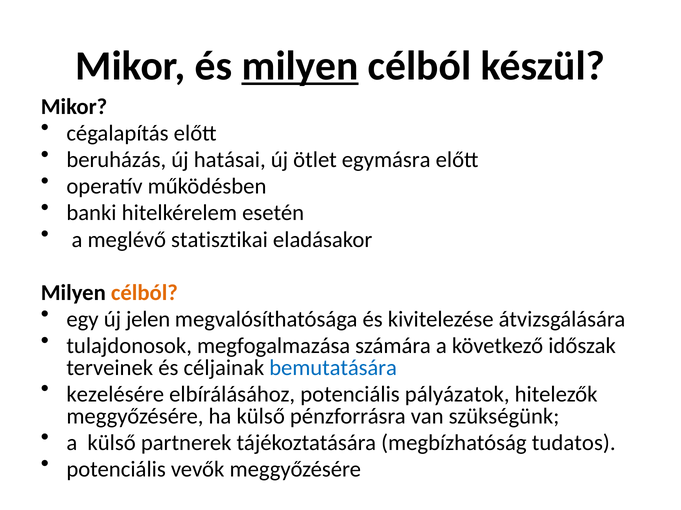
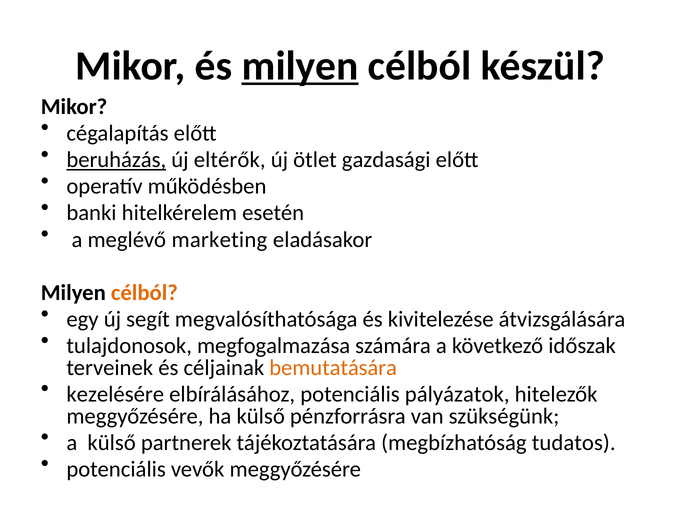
beruházás underline: none -> present
hatásai: hatásai -> eltérők
egymásra: egymásra -> gazdasági
statisztikai: statisztikai -> marketing
jelen: jelen -> segít
bemutatására colour: blue -> orange
